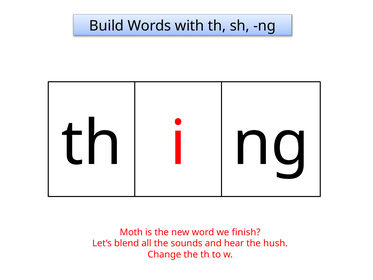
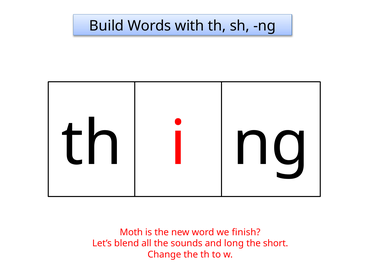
hear: hear -> long
hush: hush -> short
